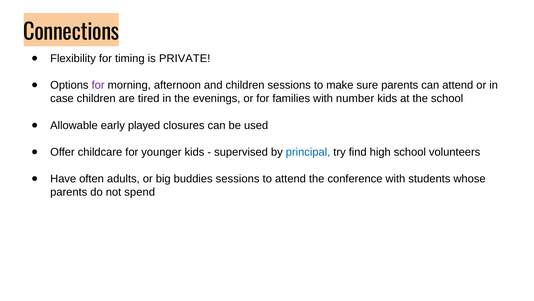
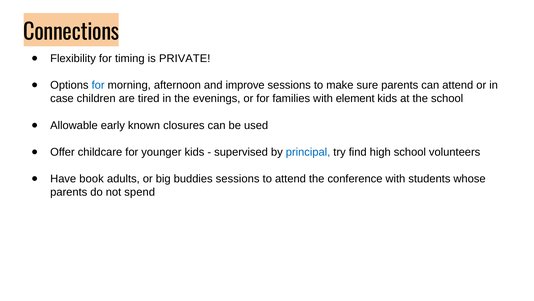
for at (98, 85) colour: purple -> blue
and children: children -> improve
number: number -> element
played: played -> known
often: often -> book
